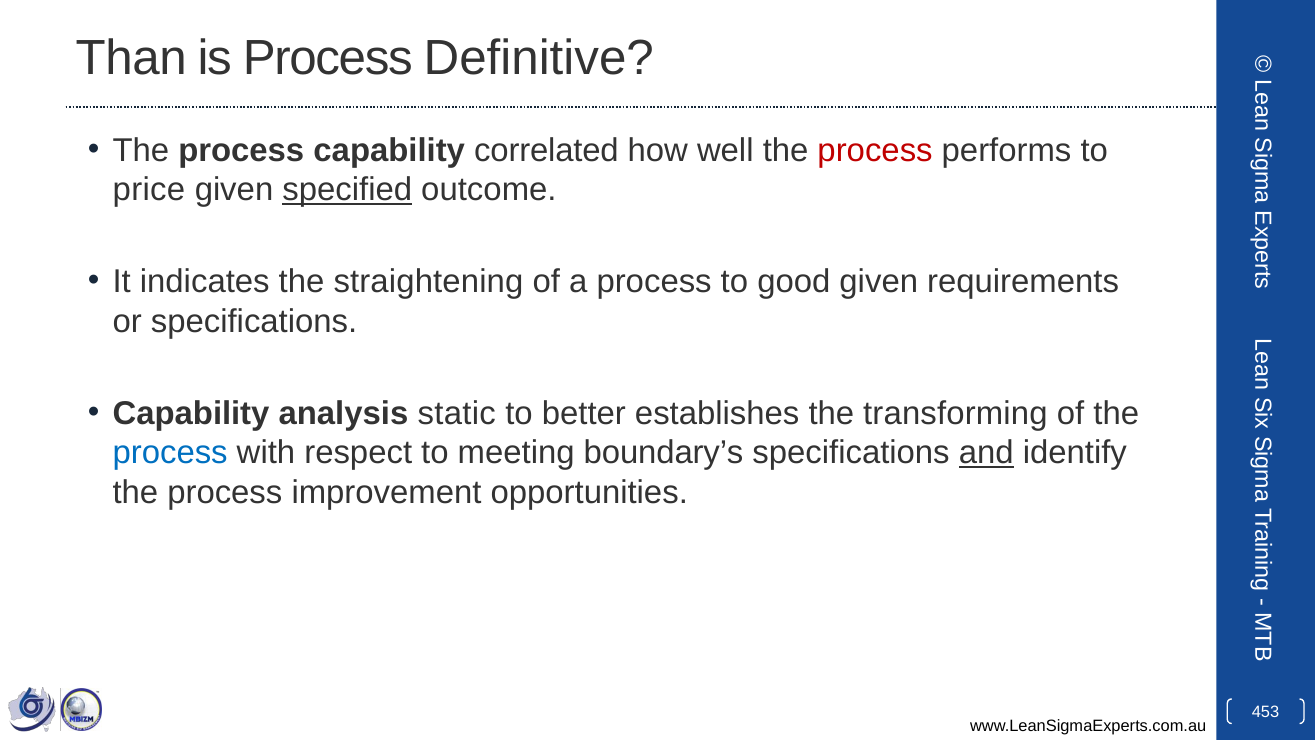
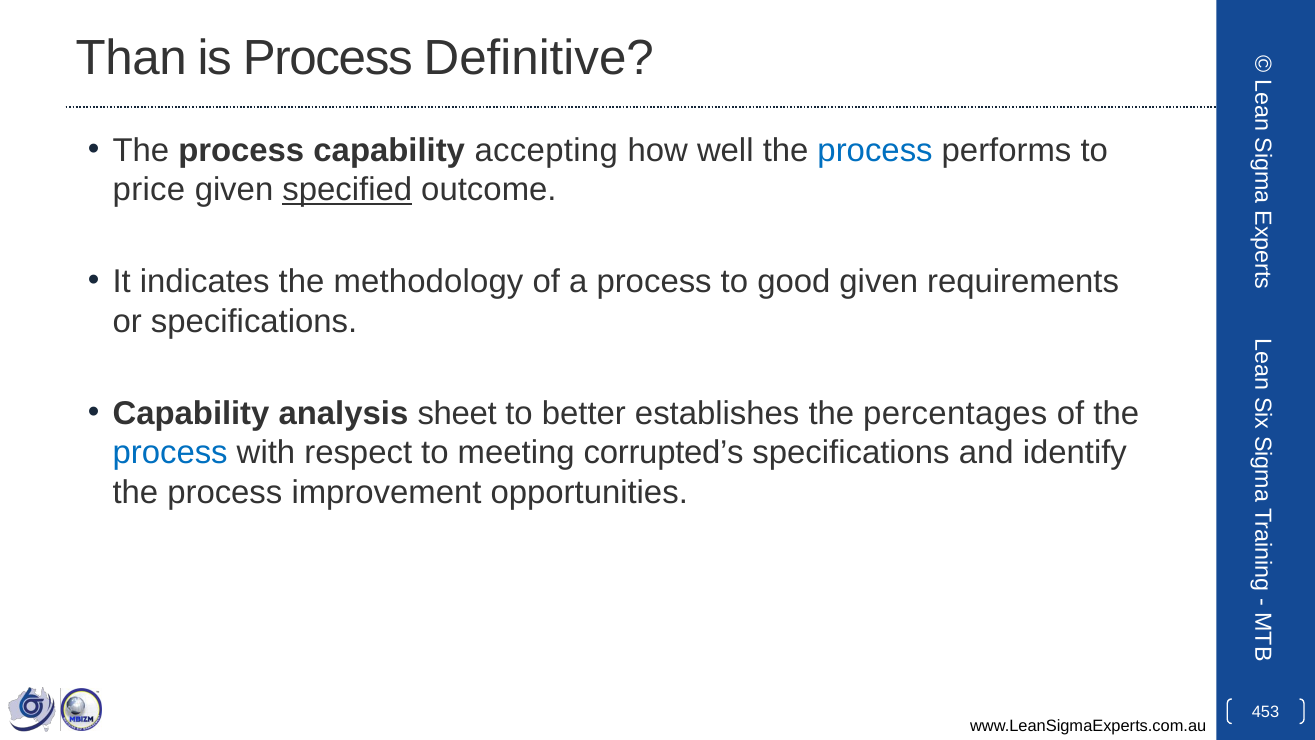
correlated: correlated -> accepting
process at (875, 150) colour: red -> blue
straightening: straightening -> methodology
static: static -> sheet
transforming: transforming -> percentages
boundary’s: boundary’s -> corrupted’s
and underline: present -> none
